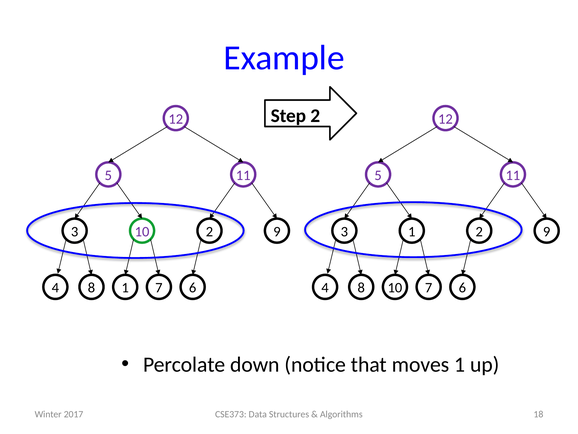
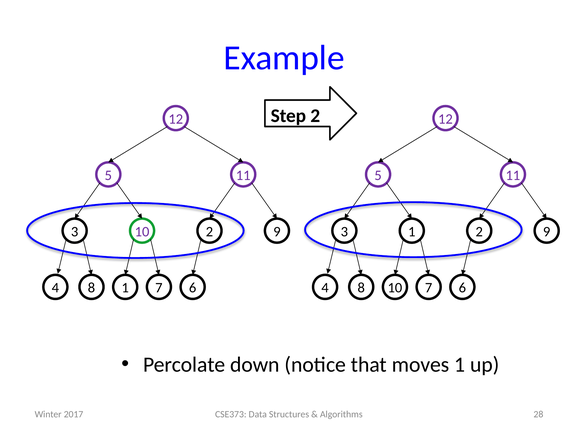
18: 18 -> 28
